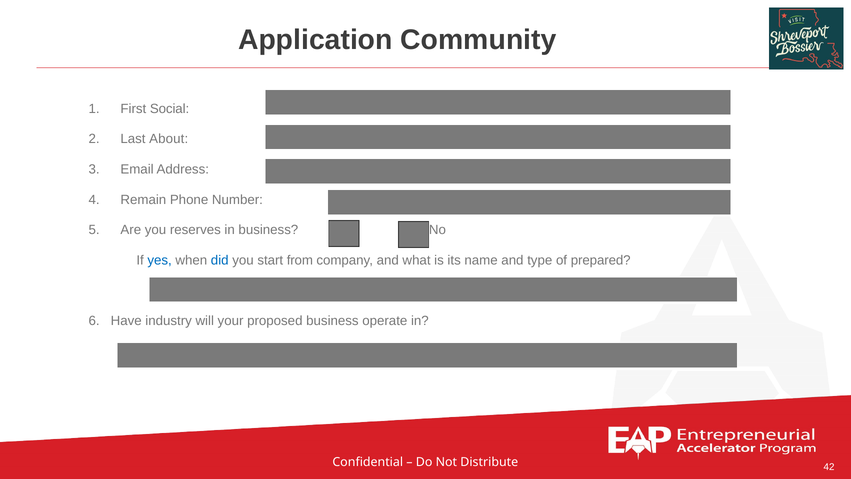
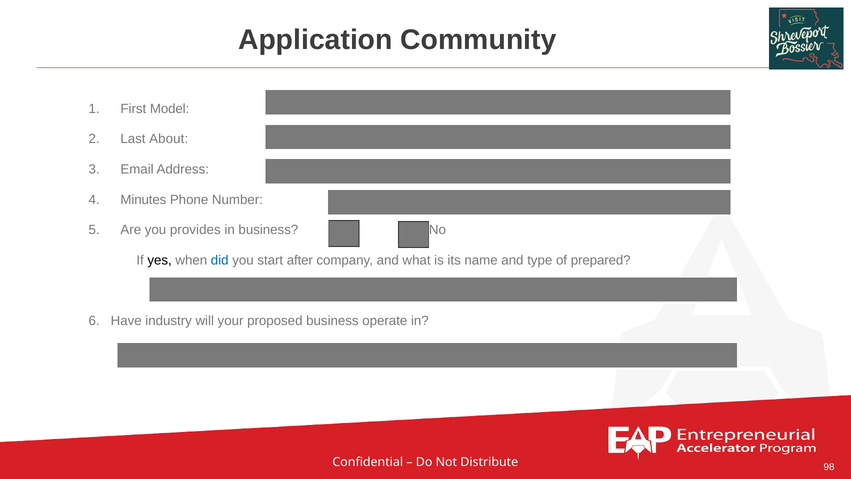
Social: Social -> Model
Remain: Remain -> Minutes
reserves: reserves -> provides
yes at (160, 260) colour: blue -> black
from: from -> after
42: 42 -> 98
